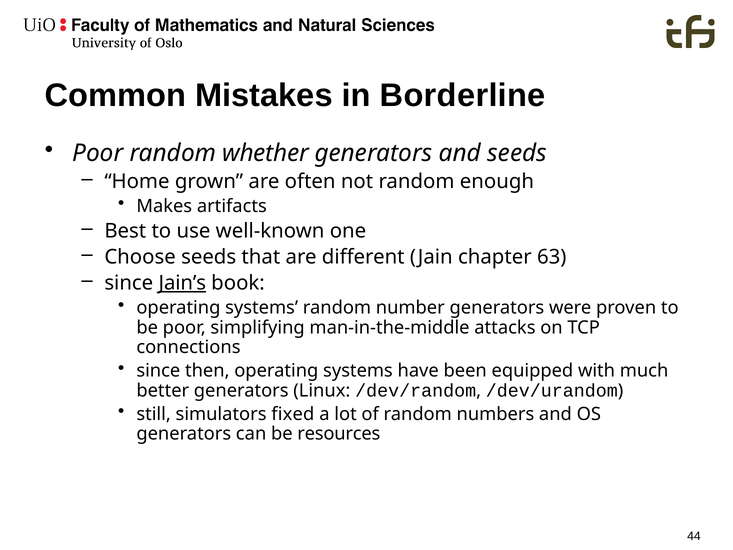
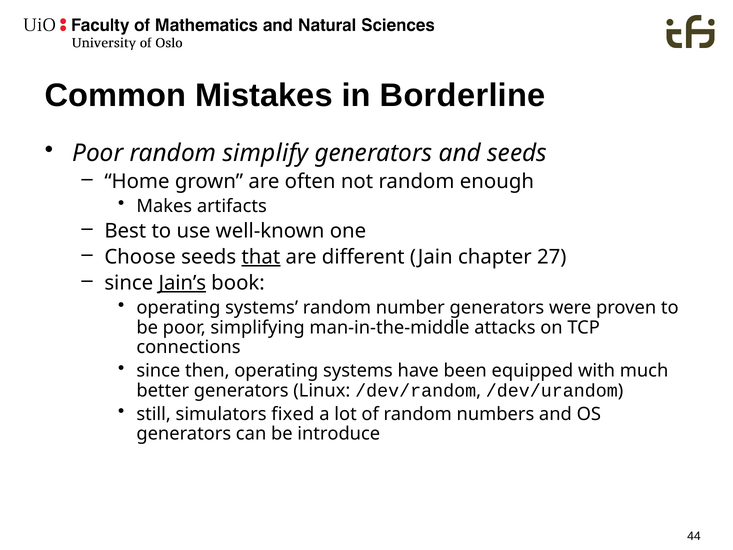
whether: whether -> simplify
that underline: none -> present
63: 63 -> 27
resources: resources -> introduce
